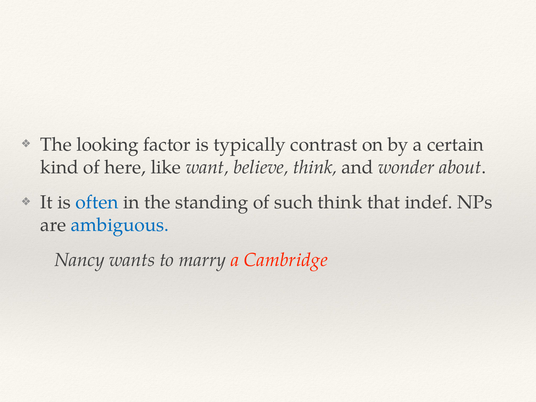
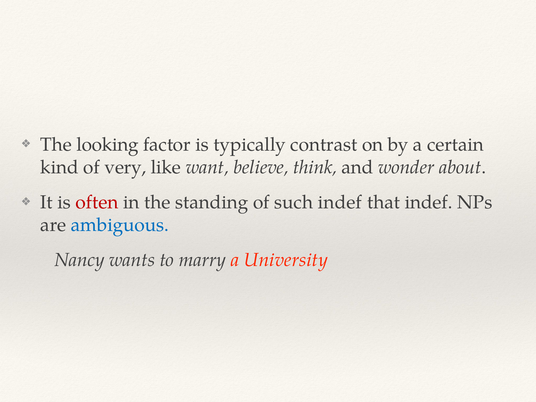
here: here -> very
often colour: blue -> red
such think: think -> indef
Cambridge: Cambridge -> University
